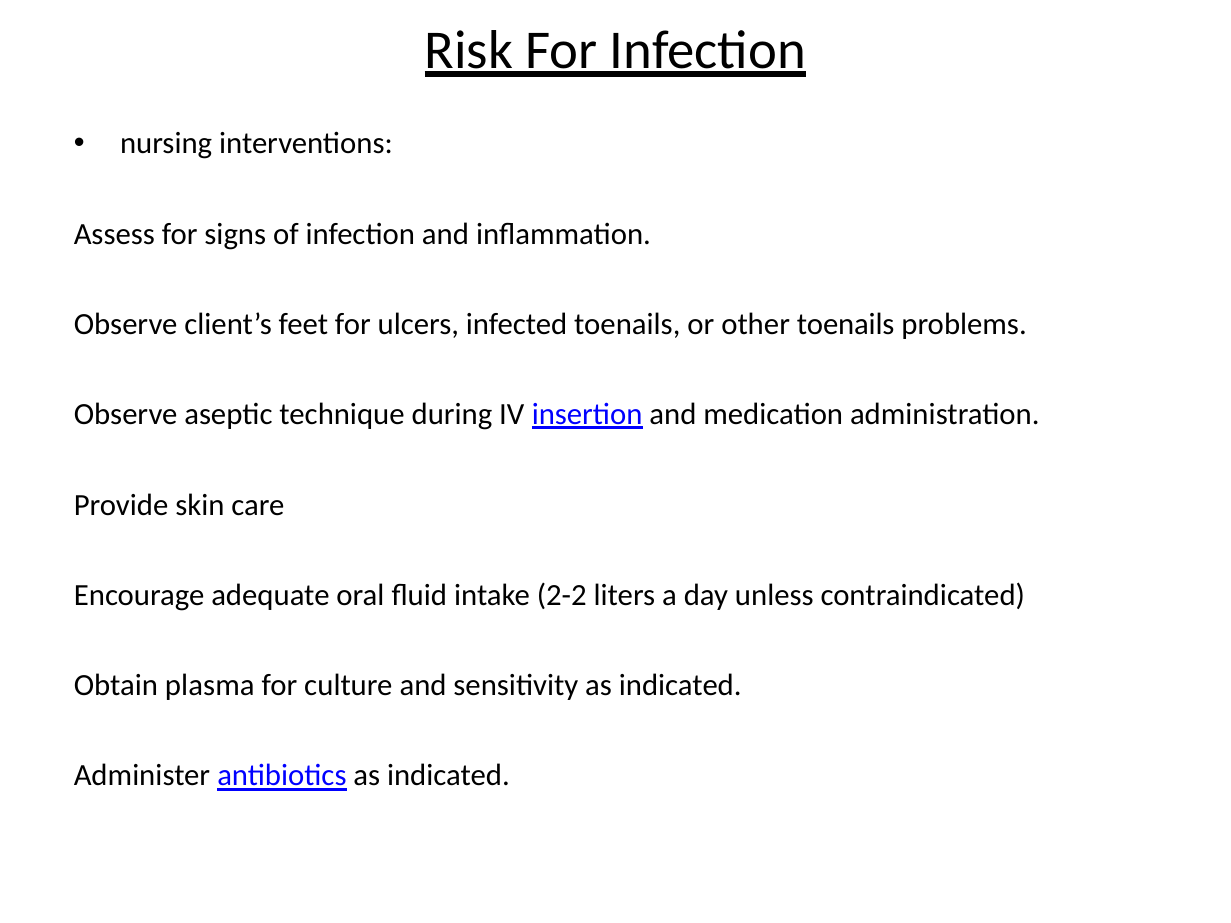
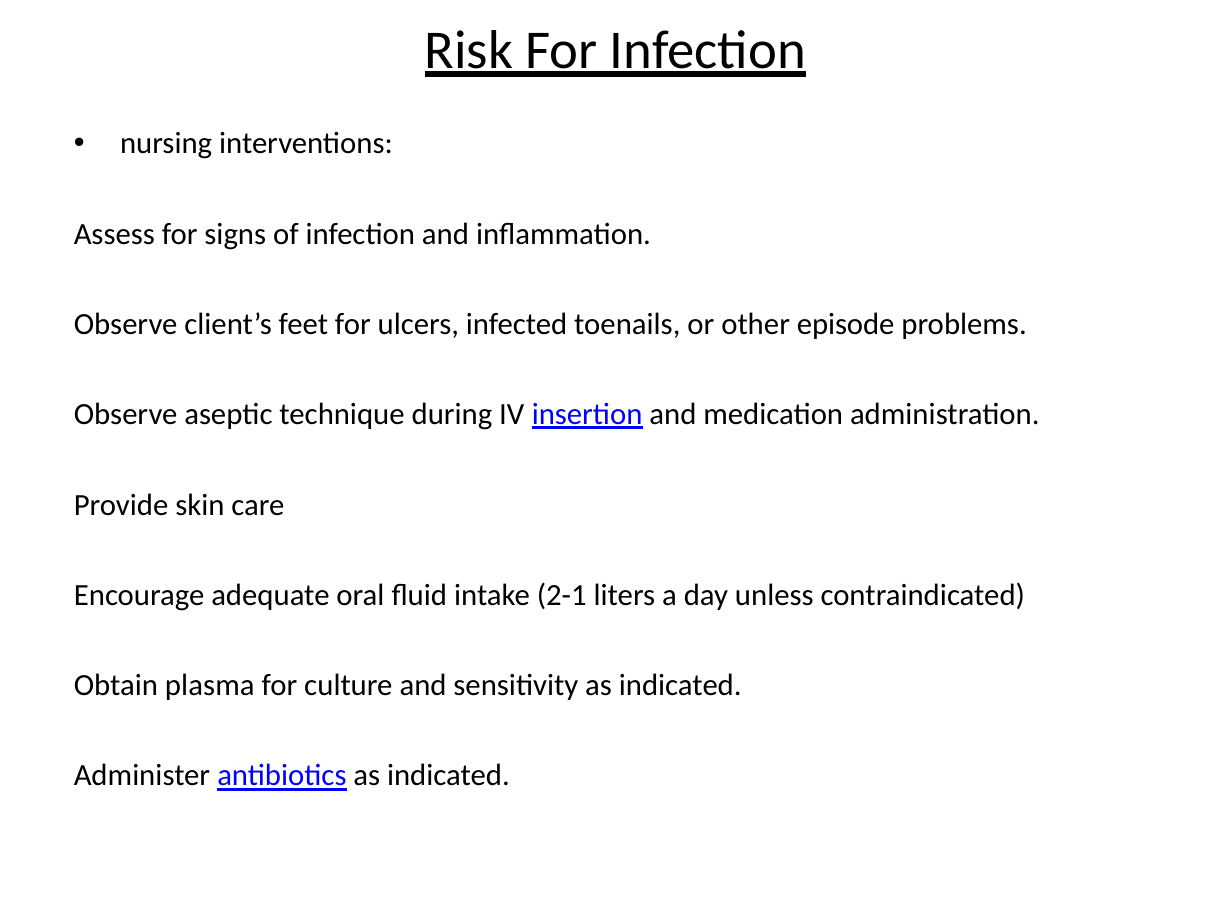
other toenails: toenails -> episode
2-2: 2-2 -> 2-1
